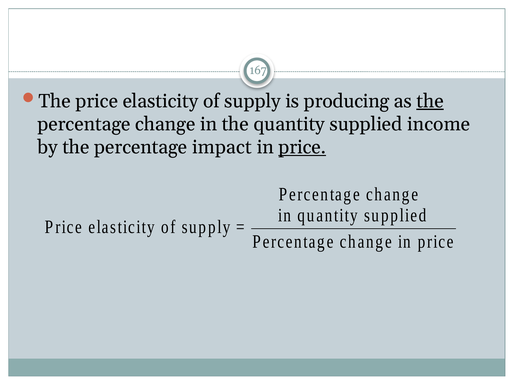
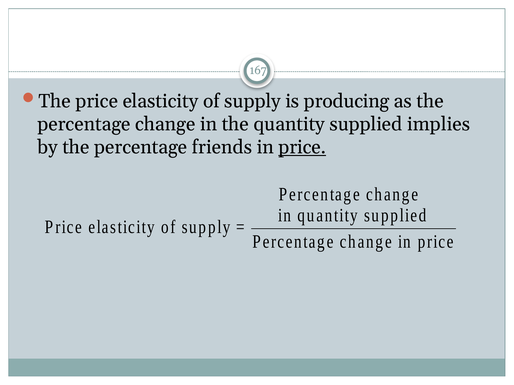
the at (430, 101) underline: present -> none
income: income -> implies
impact: impact -> friends
